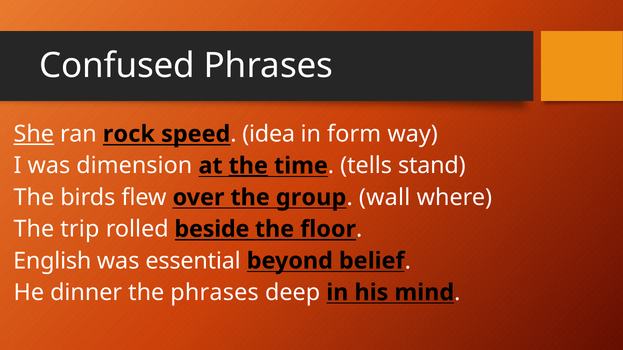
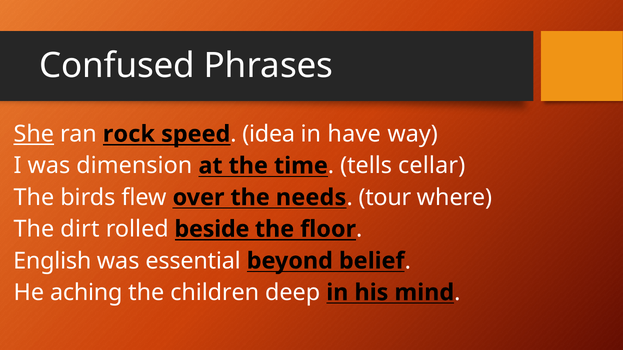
form: form -> have
the at (248, 166) underline: present -> none
stand: stand -> cellar
group: group -> needs
wall: wall -> tour
trip: trip -> dirt
dinner: dinner -> aching
the phrases: phrases -> children
